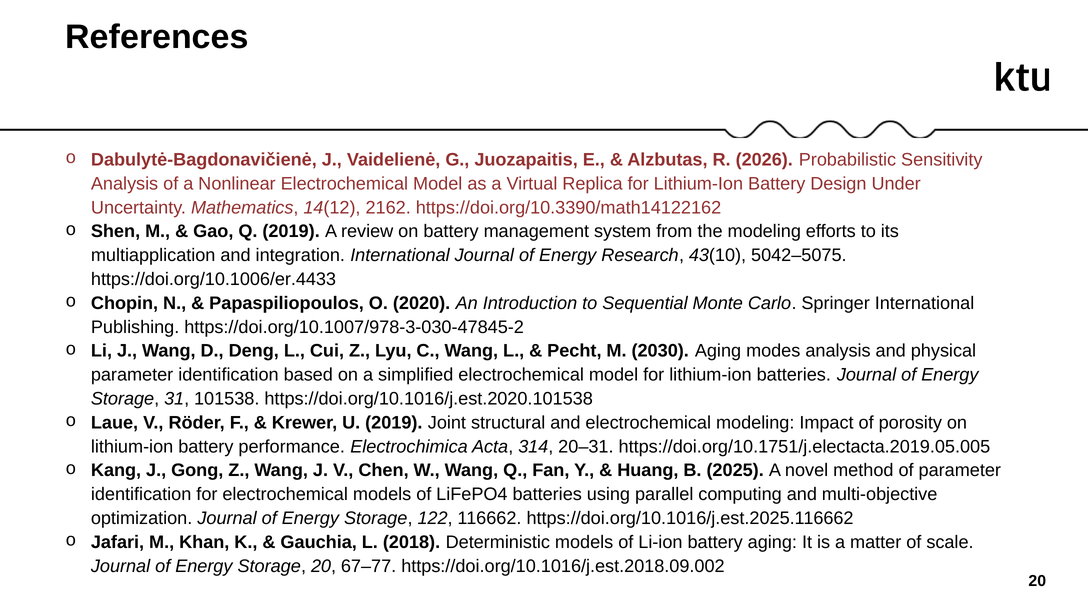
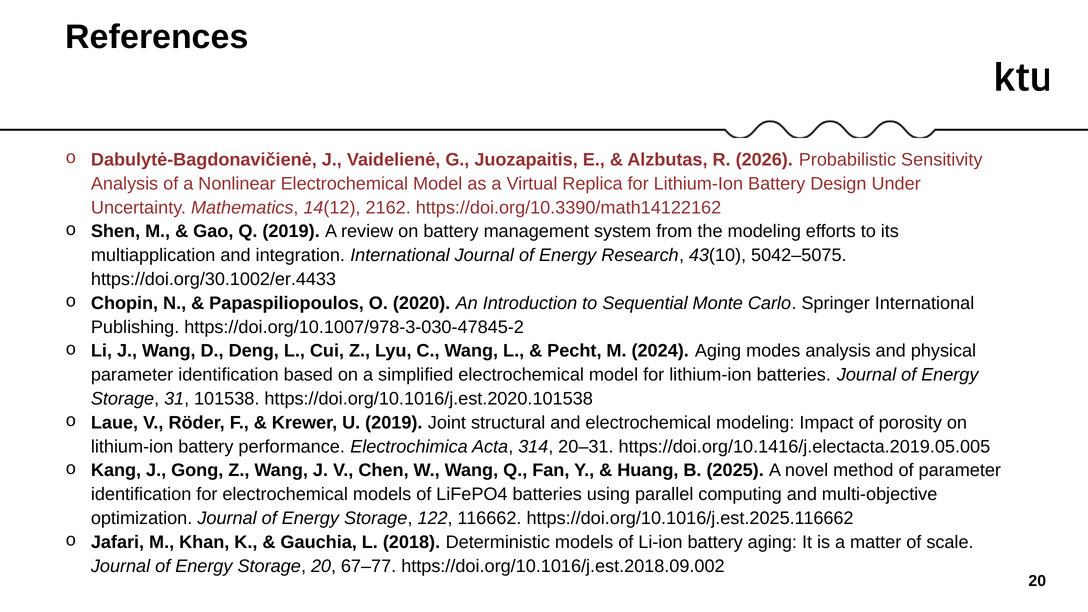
https://doi.org/10.1006/er.4433: https://doi.org/10.1006/er.4433 -> https://doi.org/30.1002/er.4433
2030: 2030 -> 2024
https://doi.org/10.1751/j.electacta.2019.05.005: https://doi.org/10.1751/j.electacta.2019.05.005 -> https://doi.org/10.1416/j.electacta.2019.05.005
